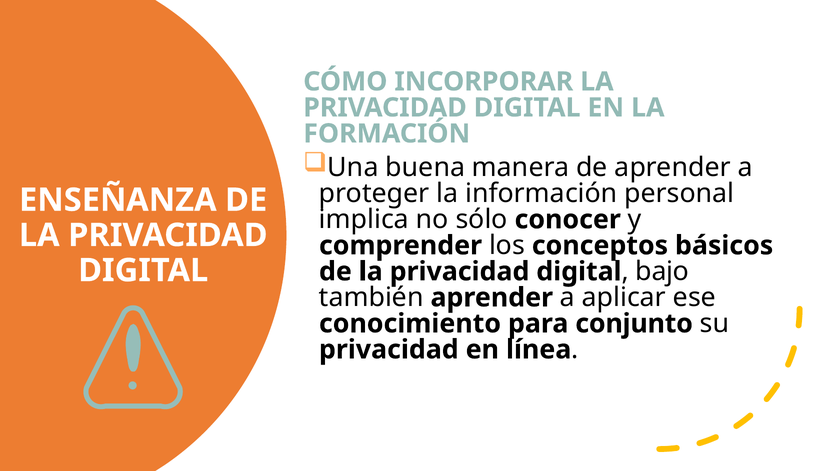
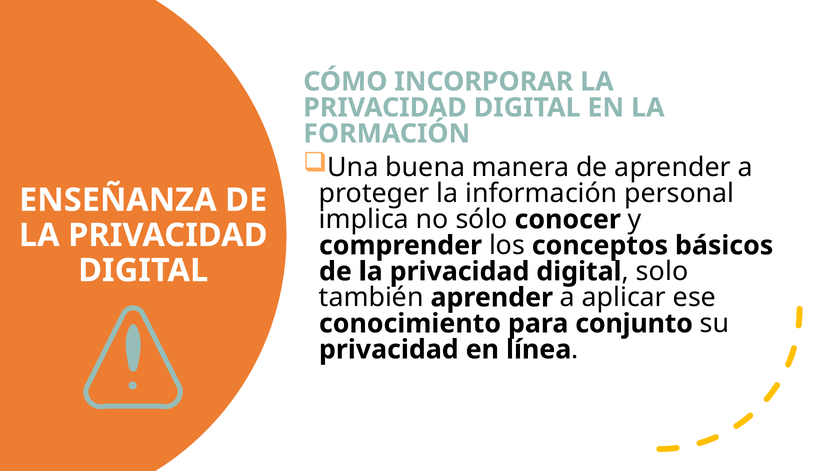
bajo: bajo -> solo
